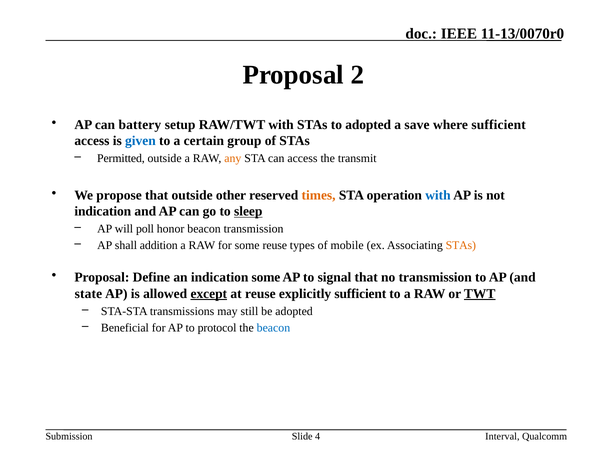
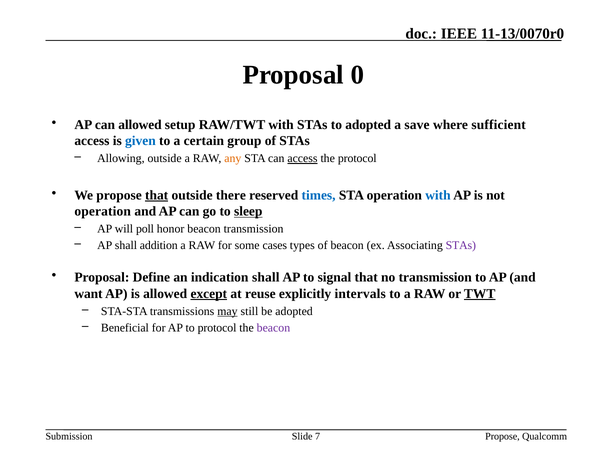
2: 2 -> 0
can battery: battery -> allowed
Permitted: Permitted -> Allowing
access at (302, 159) underline: none -> present
the transmit: transmit -> protocol
that at (157, 195) underline: none -> present
other: other -> there
times colour: orange -> blue
indication at (103, 212): indication -> operation
some reuse: reuse -> cases
of mobile: mobile -> beacon
STAs at (461, 246) colour: orange -> purple
indication some: some -> shall
state: state -> want
explicitly sufficient: sufficient -> intervals
may underline: none -> present
beacon at (273, 328) colour: blue -> purple
4: 4 -> 7
Interval at (502, 437): Interval -> Propose
